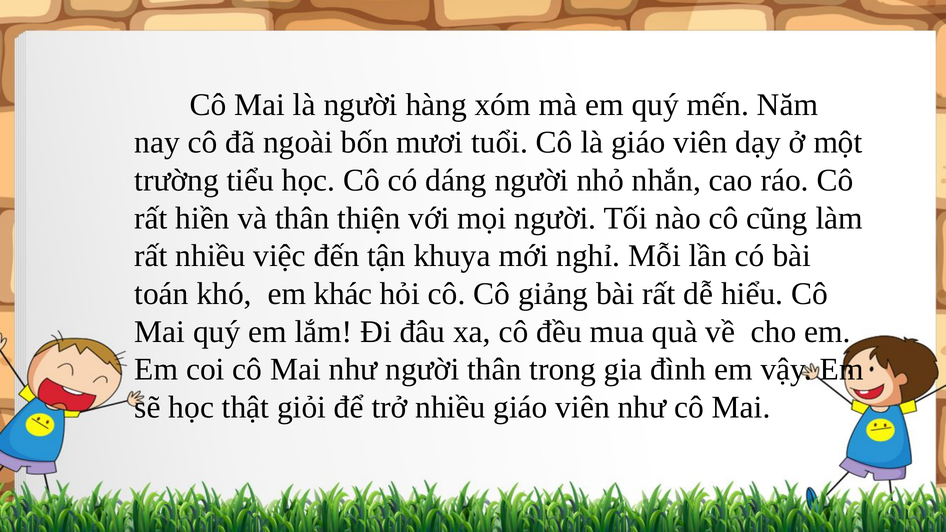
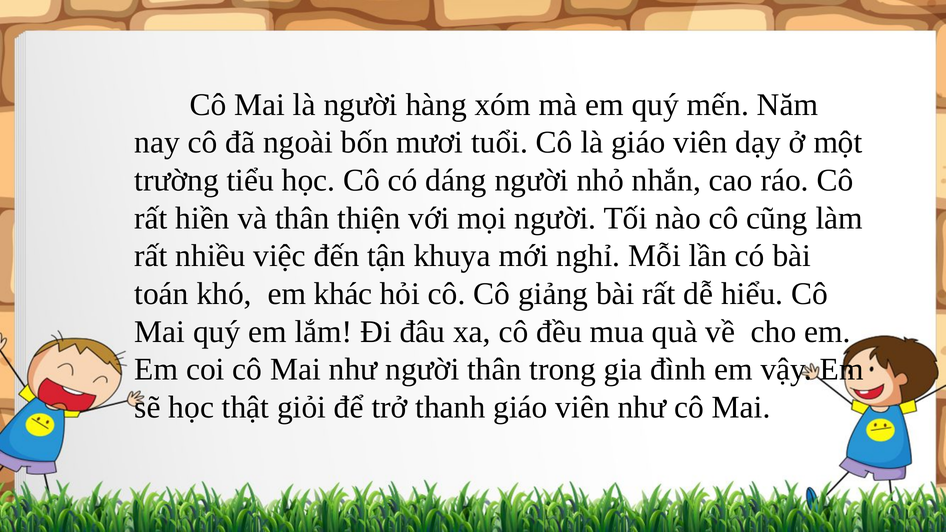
trở nhiều: nhiều -> thanh
